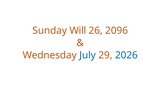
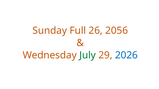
Will: Will -> Full
2096: 2096 -> 2056
July colour: blue -> green
